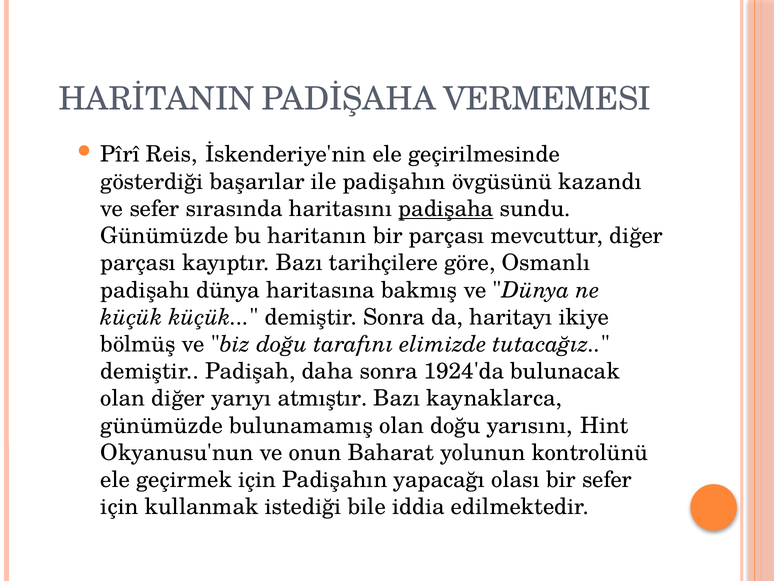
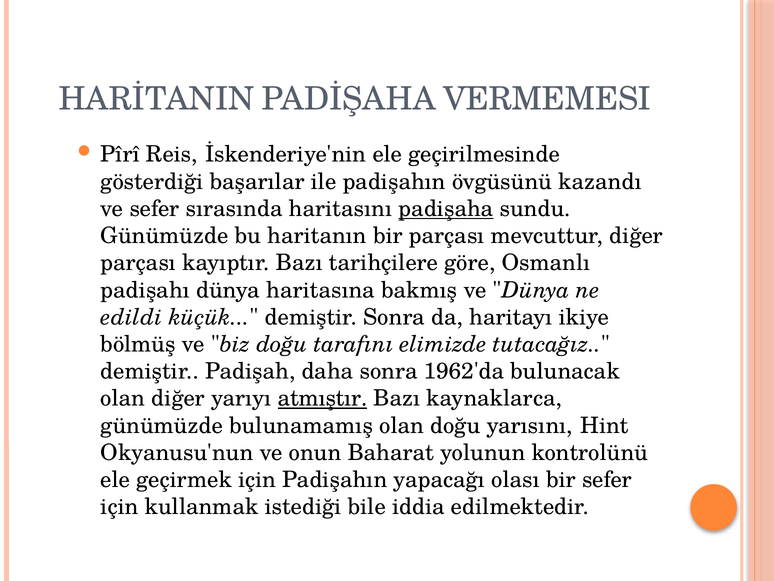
küçük at (132, 317): küçük -> edildi
1924'da: 1924'da -> 1962'da
atmıştır underline: none -> present
